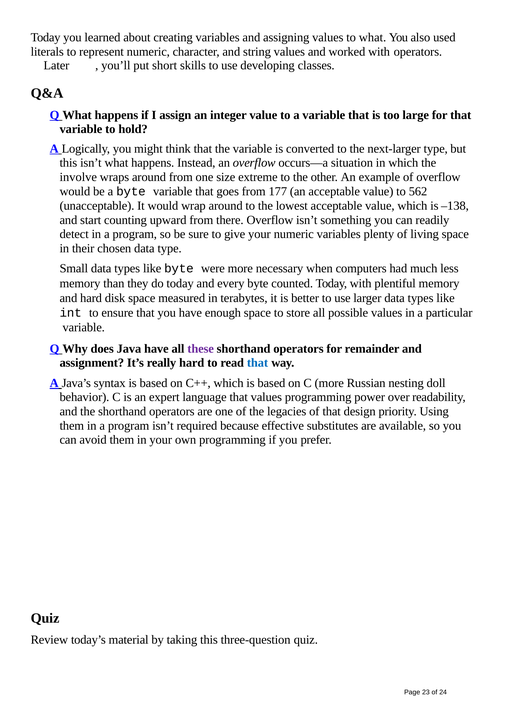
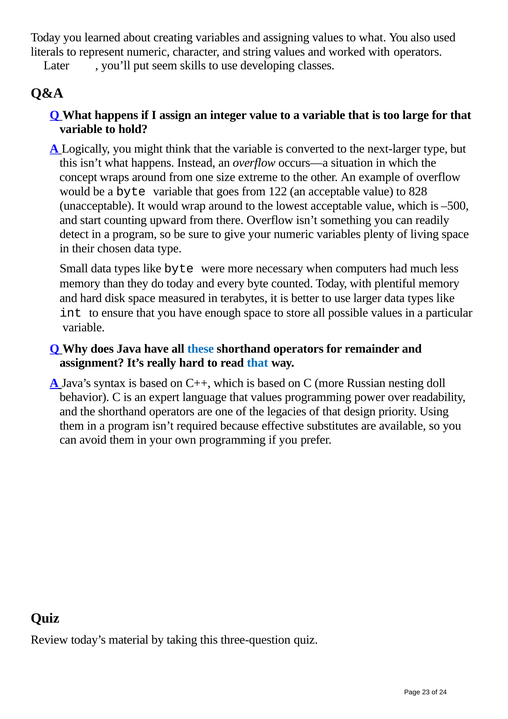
short: short -> seem
involve: involve -> concept
177: 177 -> 122
562: 562 -> 828
–138: –138 -> –500
these colour: purple -> blue
